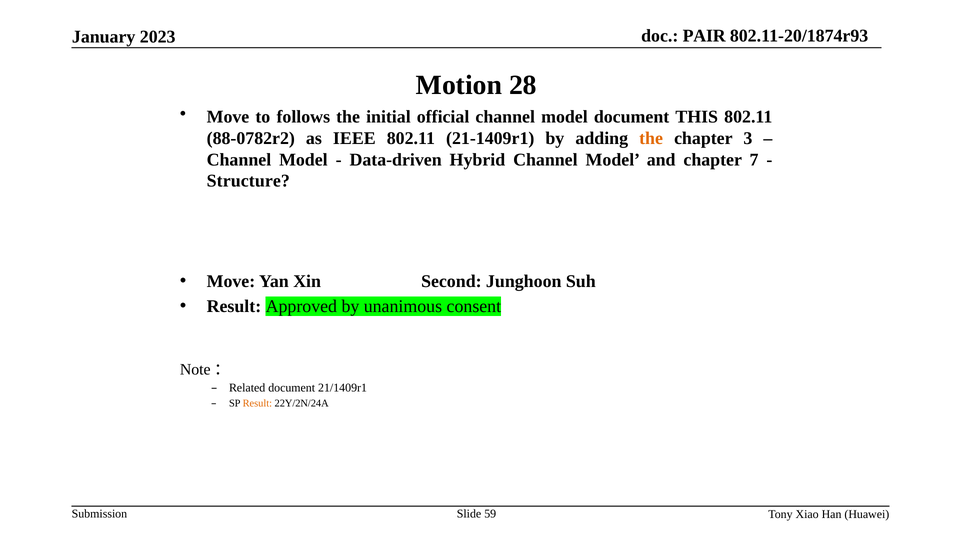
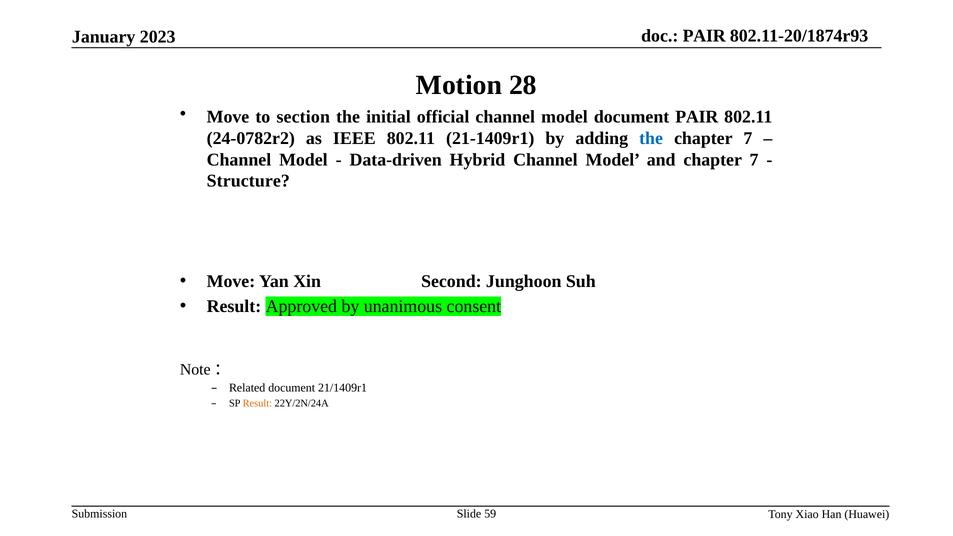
follows: follows -> section
document THIS: THIS -> PAIR
88-0782r2: 88-0782r2 -> 24-0782r2
the at (651, 138) colour: orange -> blue
3 at (748, 138): 3 -> 7
